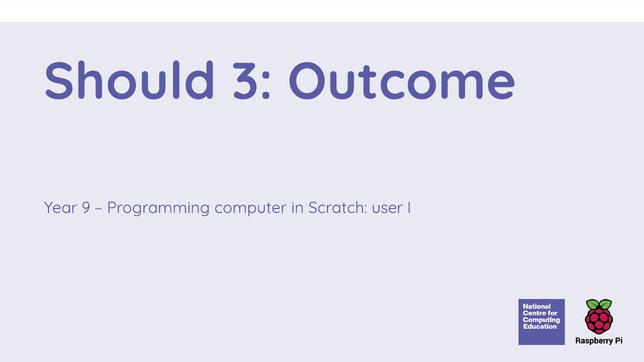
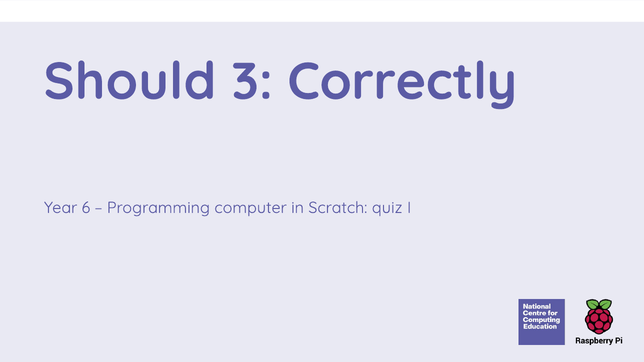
Outcome: Outcome -> Correctly
9: 9 -> 6
user: user -> quiz
